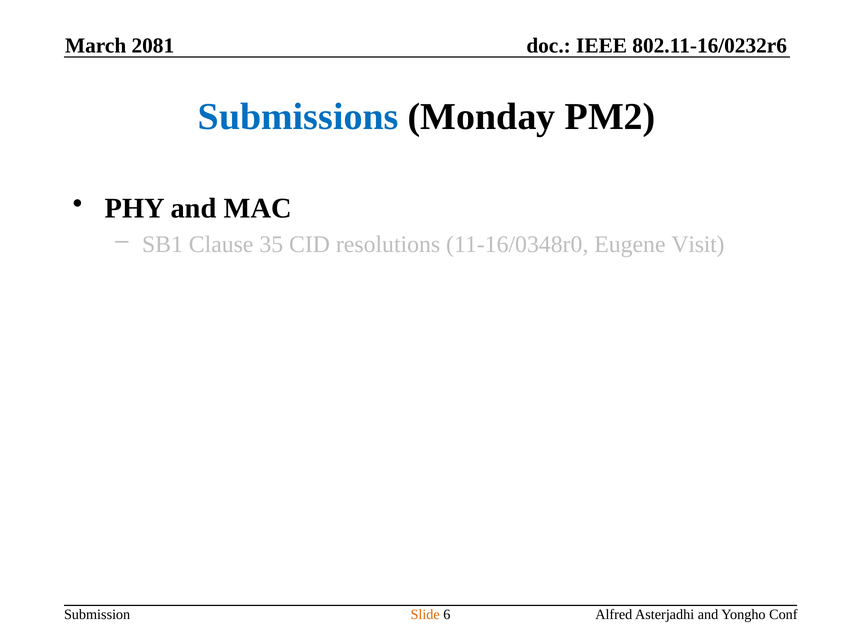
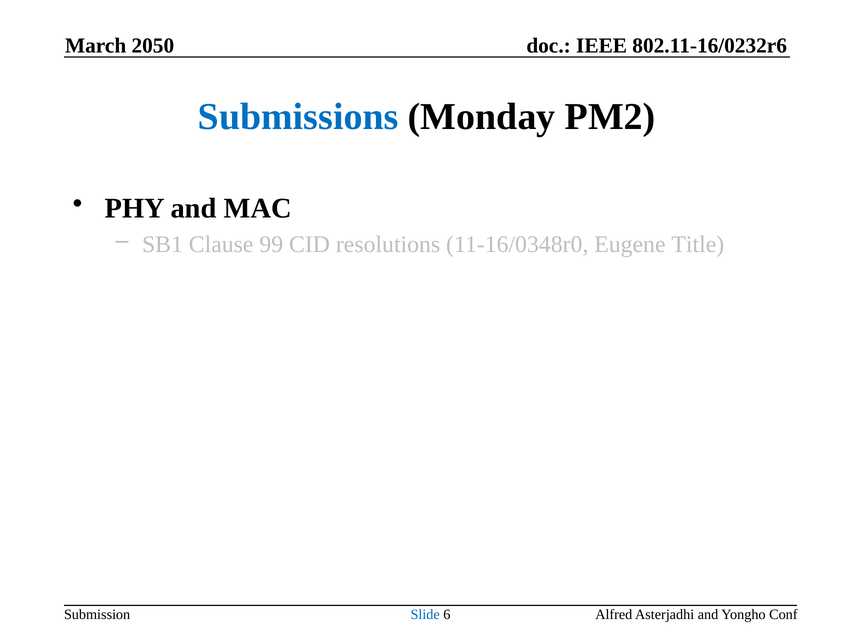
2081: 2081 -> 2050
35: 35 -> 99
Visit: Visit -> Title
Slide colour: orange -> blue
